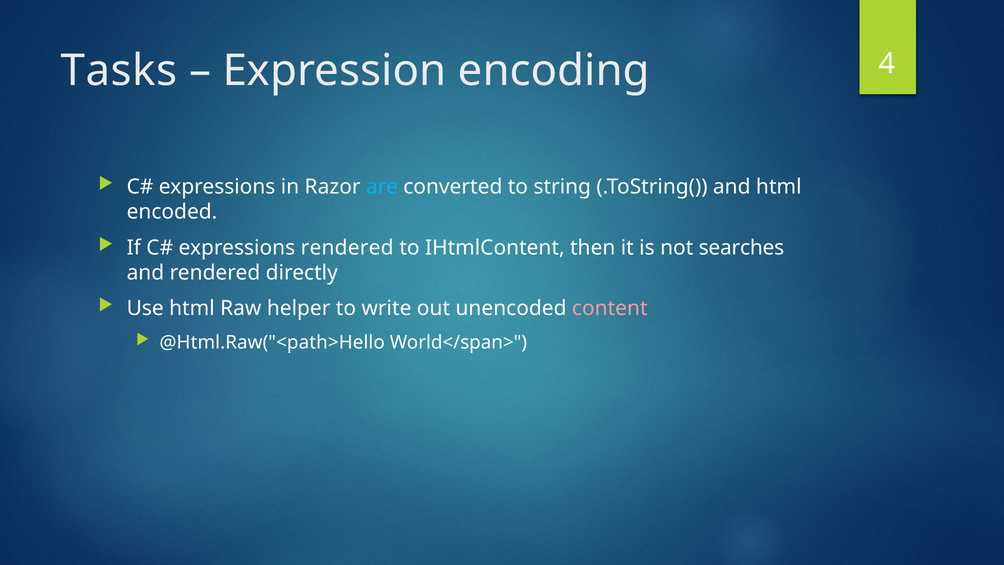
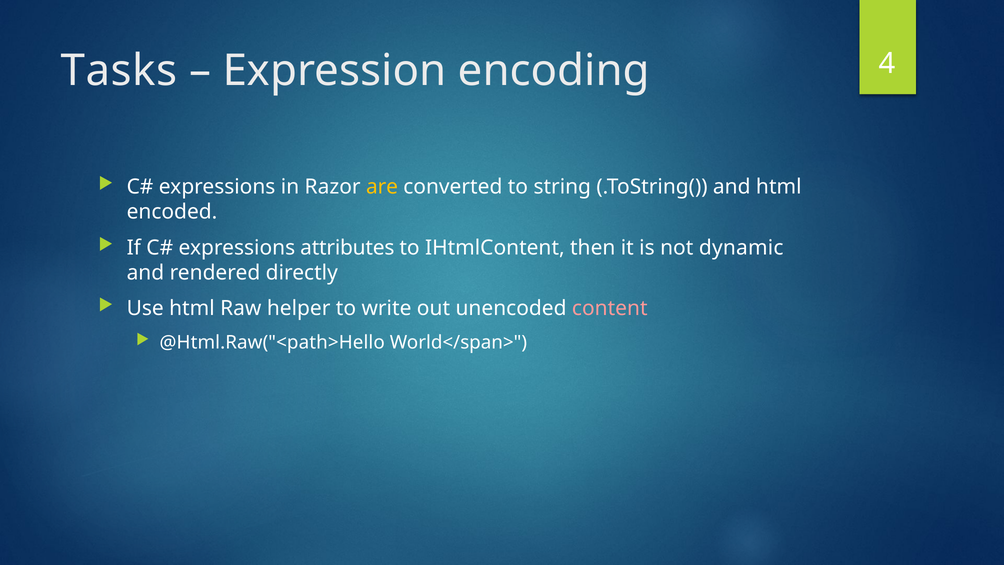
are colour: light blue -> yellow
expressions rendered: rendered -> attributes
searches: searches -> dynamic
